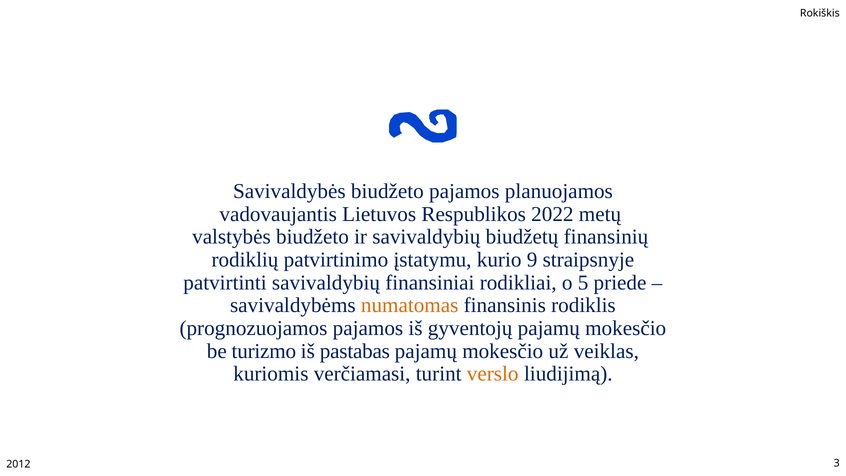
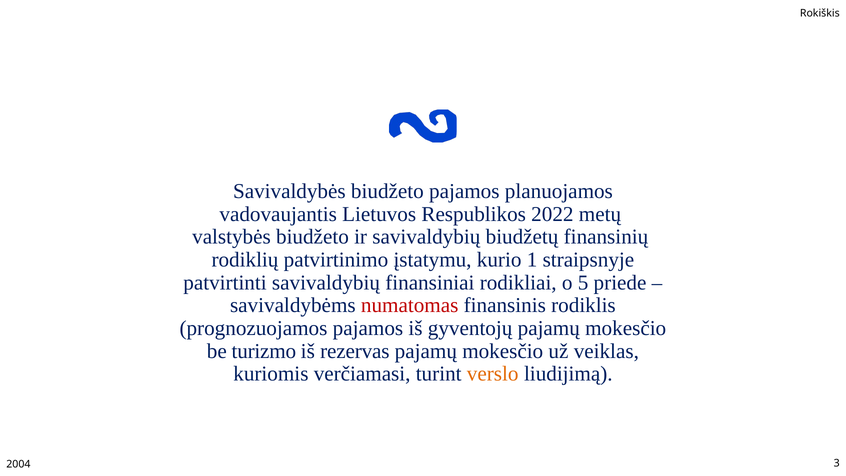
9: 9 -> 1
numatomas colour: orange -> red
pastabas: pastabas -> rezervas
2012: 2012 -> 2004
